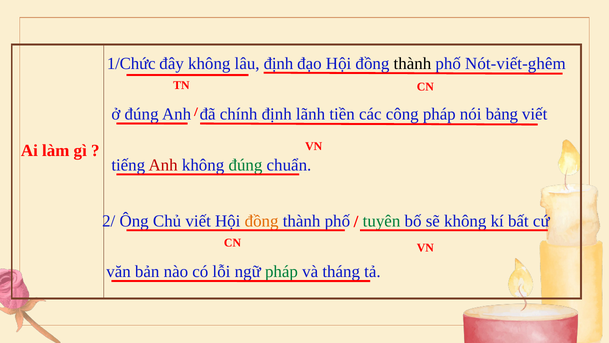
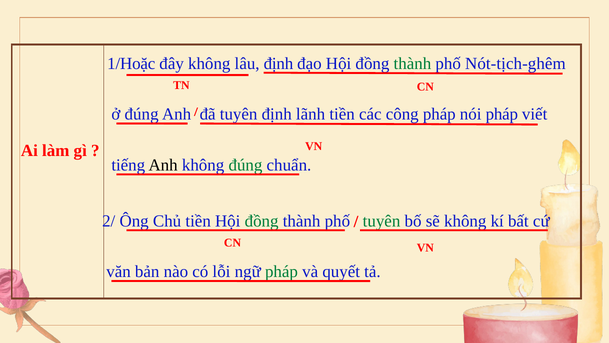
1/Chức: 1/Chức -> 1/Hoặc
thành at (412, 63) colour: black -> green
Nót-viết-ghêm: Nót-viết-ghêm -> Nót-tịch-ghêm
đã chính: chính -> tuyên
nói bảng: bảng -> pháp
Anh at (163, 165) colour: red -> black
Chủ viết: viết -> tiền
đồng at (262, 221) colour: orange -> green
tháng: tháng -> quyết
